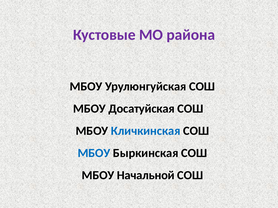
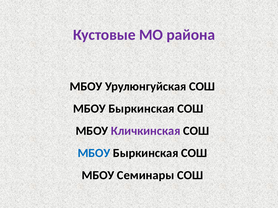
Досатуйская at (142, 109): Досатуйская -> Быркинская
Кличкинская colour: blue -> purple
Начальной: Начальной -> Семинары
